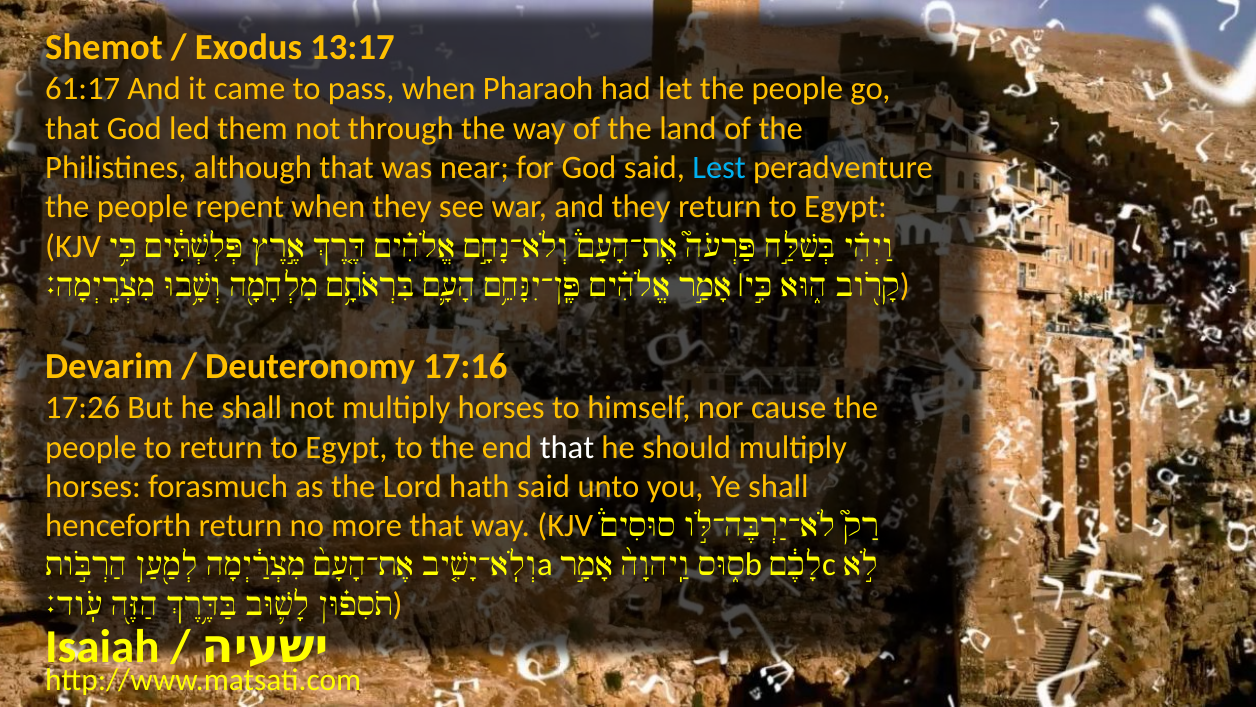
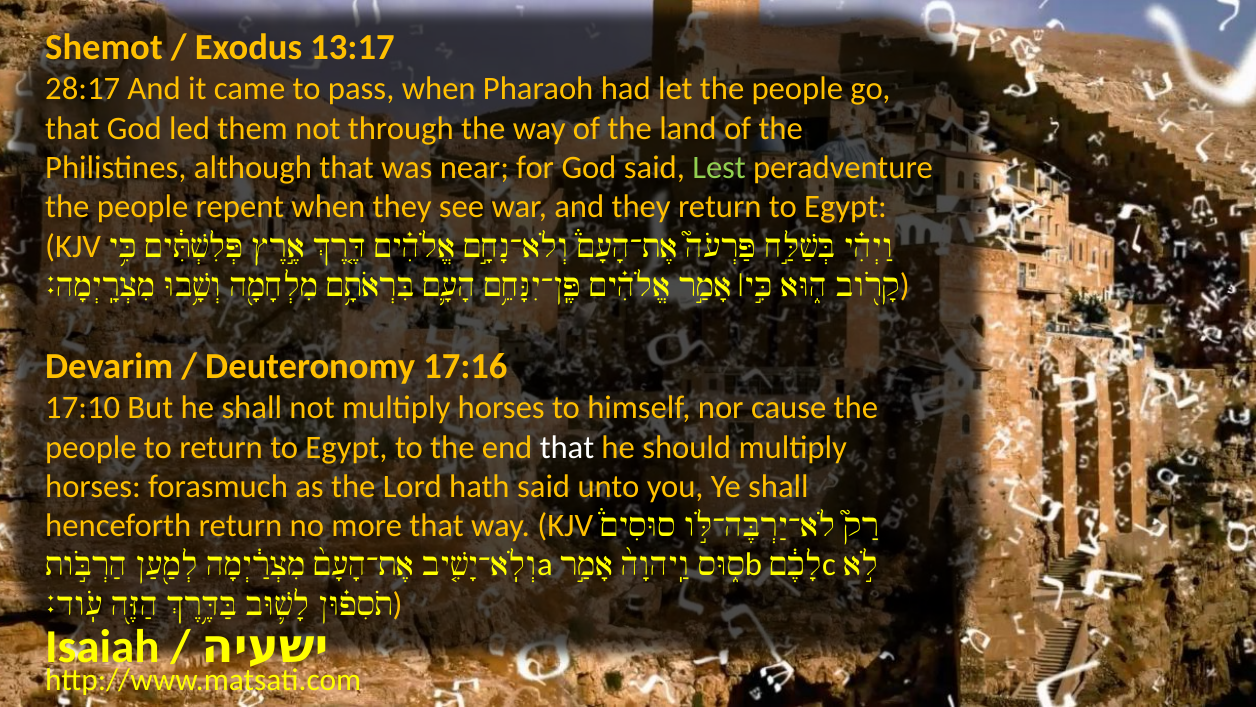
61:17: 61:17 -> 28:17
Lest colour: light blue -> light green
17:26: 17:26 -> 17:10
